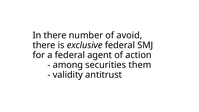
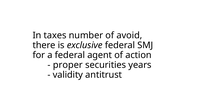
In there: there -> taxes
among: among -> proper
them: them -> years
